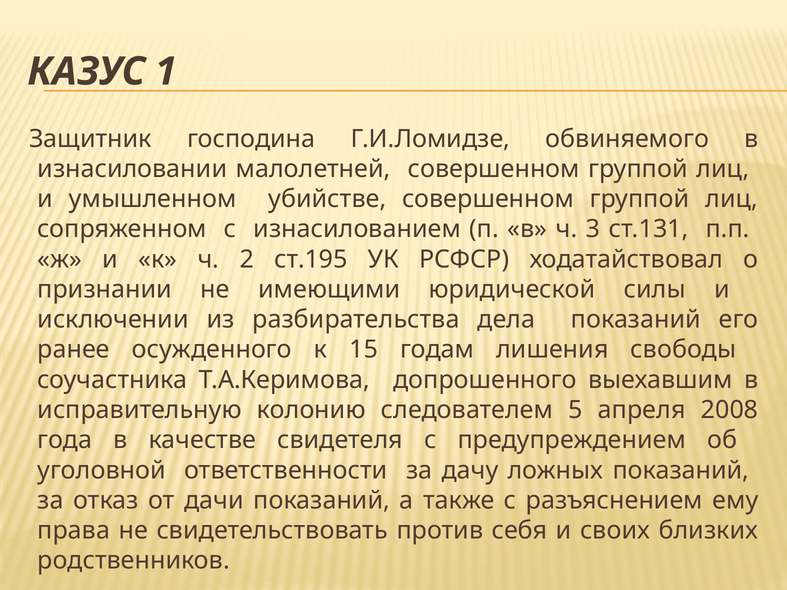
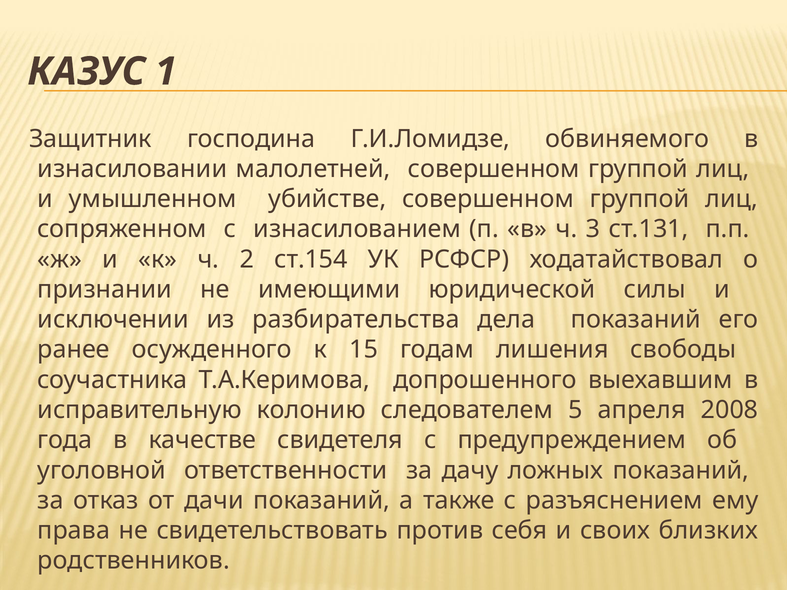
ст.195: ст.195 -> ст.154
